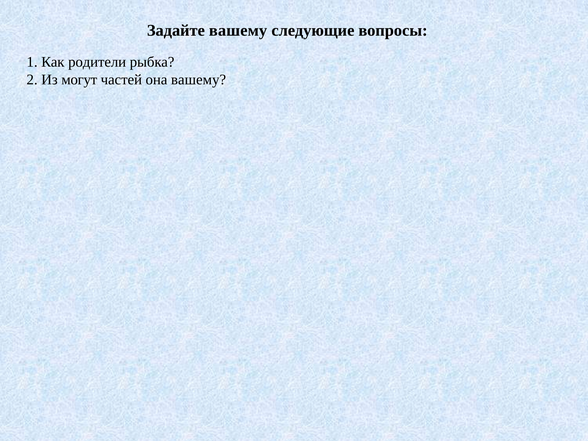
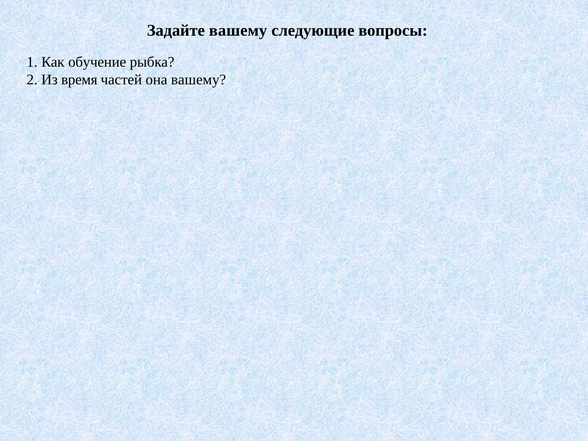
родители: родители -> обучение
могут: могут -> время
